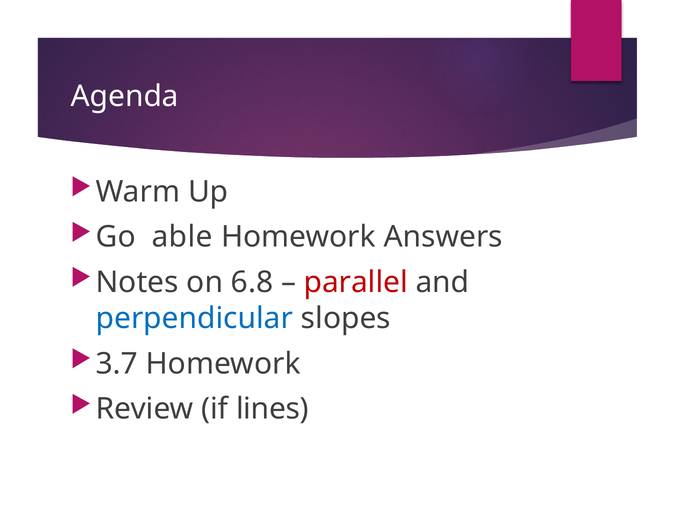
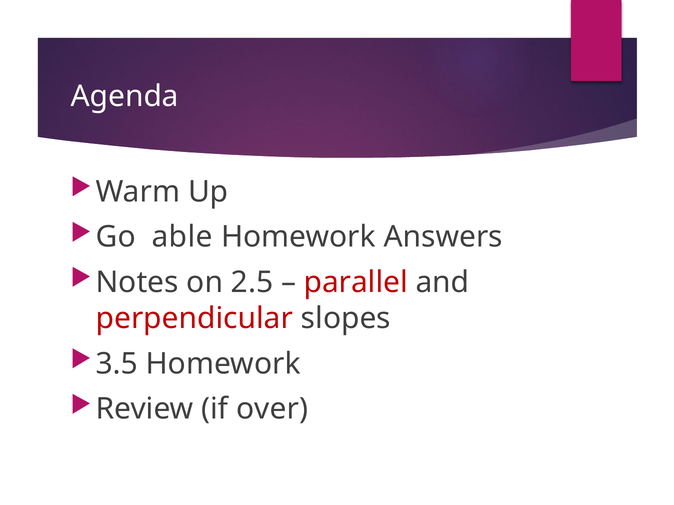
6.8: 6.8 -> 2.5
perpendicular colour: blue -> red
3.7: 3.7 -> 3.5
lines: lines -> over
